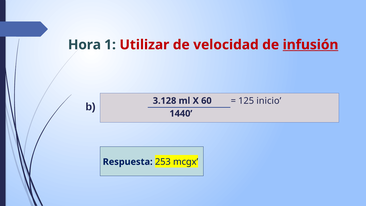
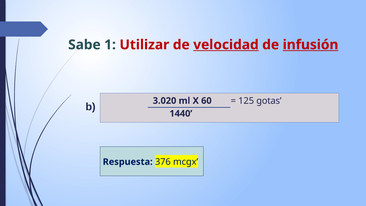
Hora: Hora -> Sabe
velocidad underline: none -> present
3.128: 3.128 -> 3.020
inicio: inicio -> gotas
253: 253 -> 376
